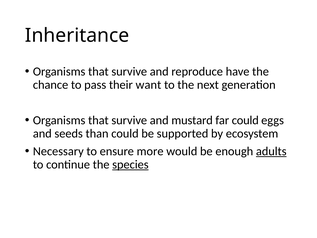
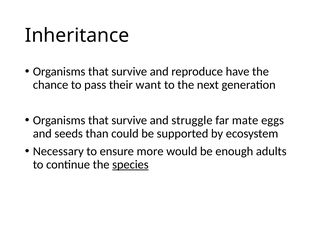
mustard: mustard -> struggle
far could: could -> mate
adults underline: present -> none
